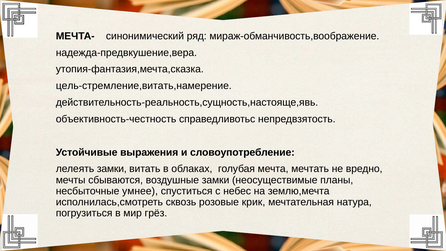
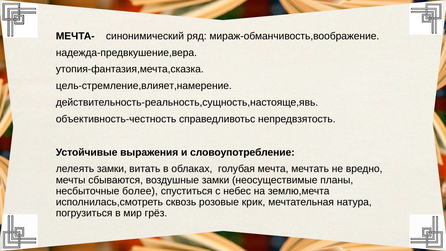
цель-стремление,витать,намерение: цель-стремление,витать,намерение -> цель-стремление,влияет,намерение
умнее: умнее -> более
